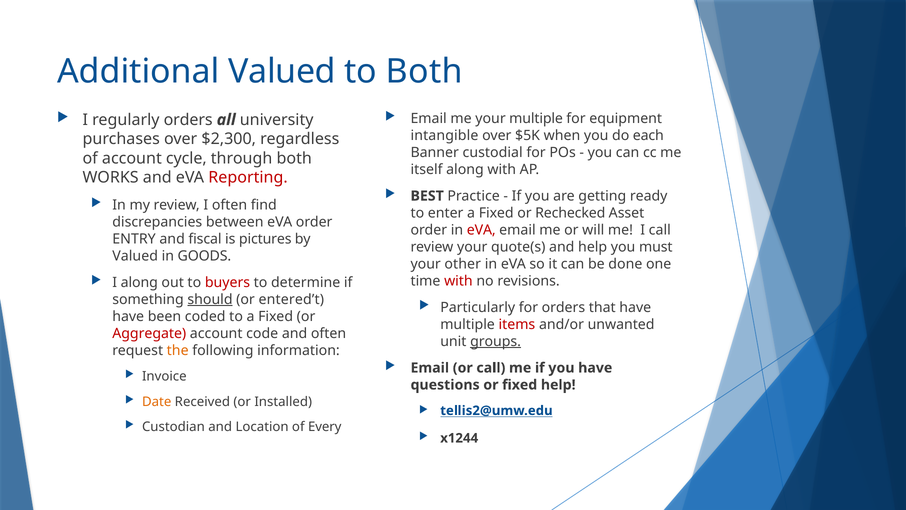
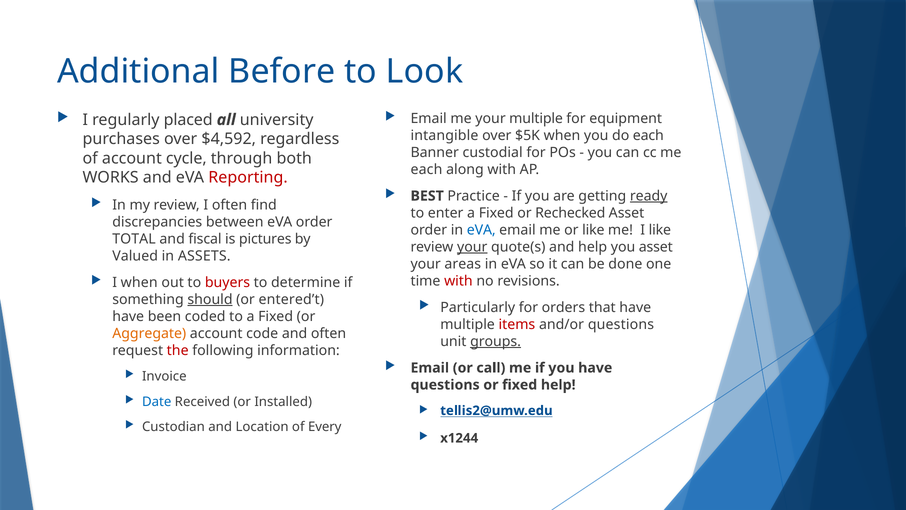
Additional Valued: Valued -> Before
to Both: Both -> Look
regularly orders: orders -> placed
$2,300: $2,300 -> $4,592
itself at (427, 169): itself -> each
ready underline: none -> present
eVA at (481, 230) colour: red -> blue
or will: will -> like
I call: call -> like
ENTRY: ENTRY -> TOTAL
your at (472, 247) underline: none -> present
you must: must -> asset
GOODS: GOODS -> ASSETS
other: other -> areas
I along: along -> when
and/or unwanted: unwanted -> questions
Aggregate colour: red -> orange
the colour: orange -> red
Date colour: orange -> blue
